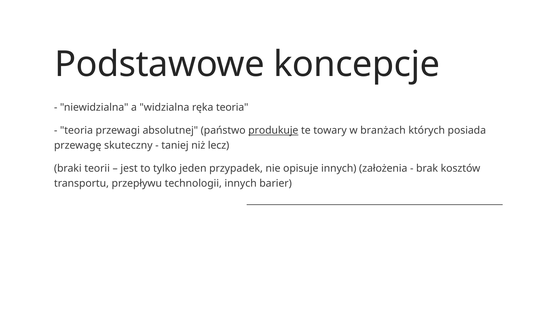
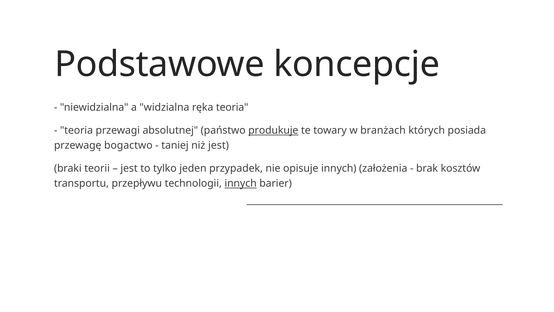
skuteczny: skuteczny -> bogactwo
niż lecz: lecz -> jest
innych at (241, 183) underline: none -> present
